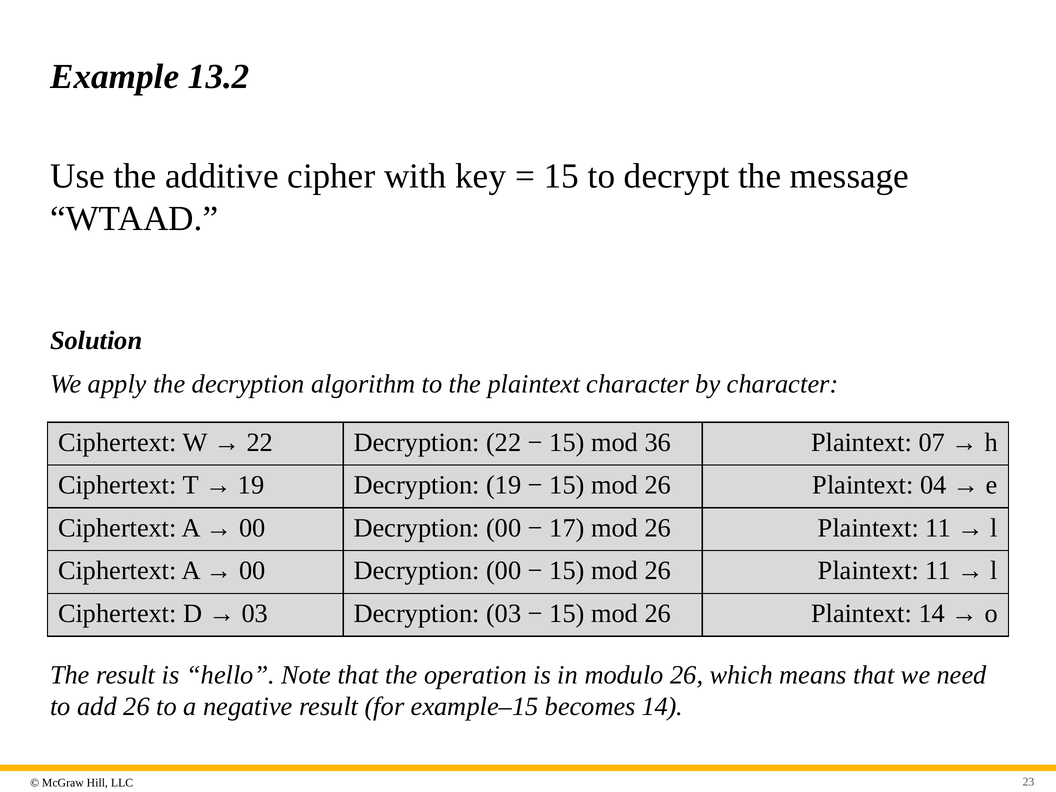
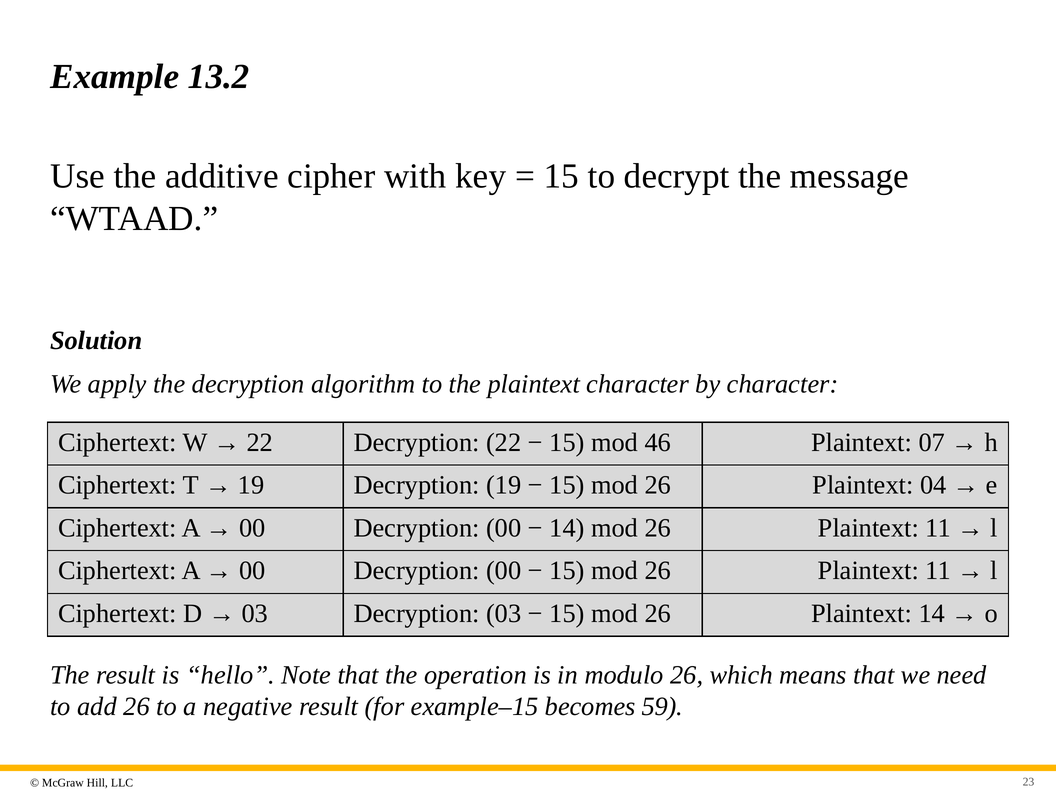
36: 36 -> 46
17 at (567, 528): 17 -> 14
becomes 14: 14 -> 59
